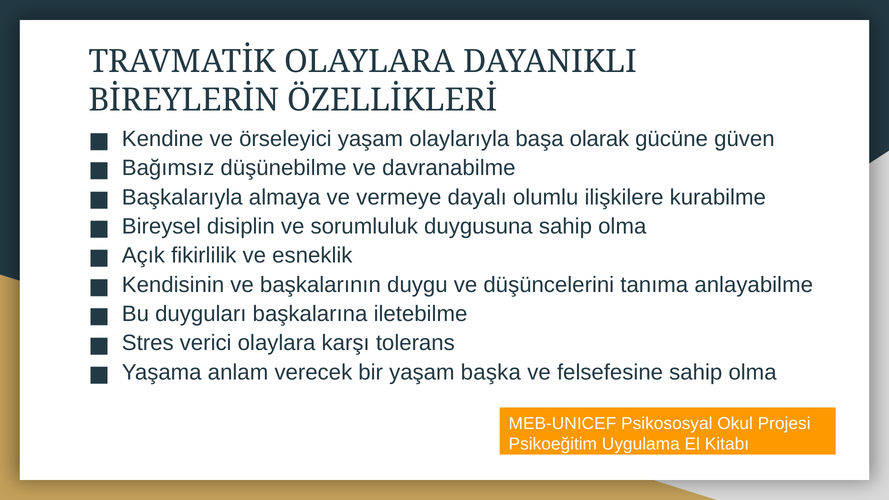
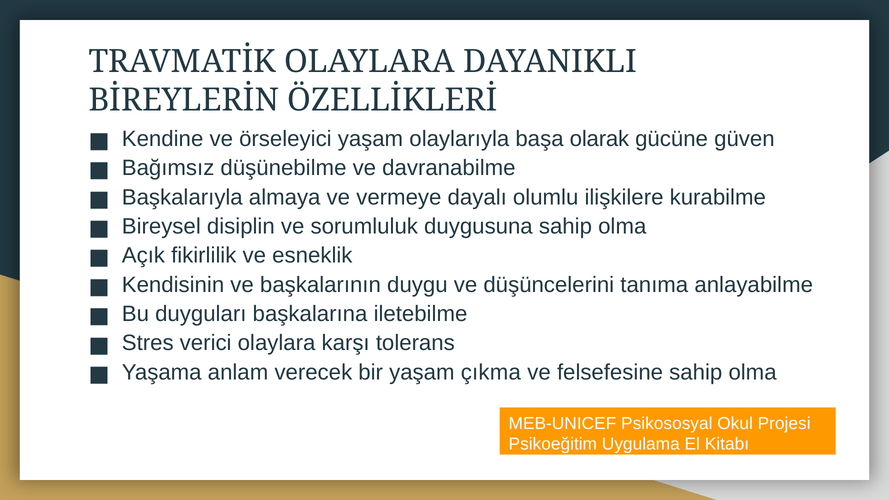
başka: başka -> çıkma
